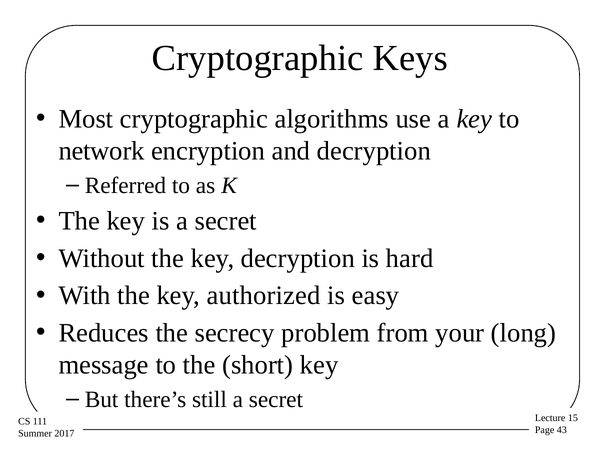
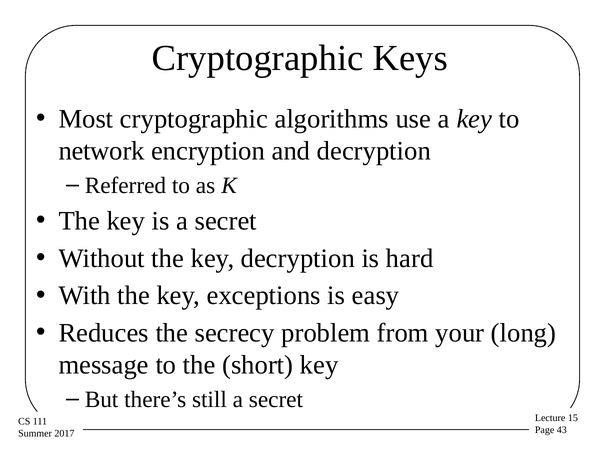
authorized: authorized -> exceptions
